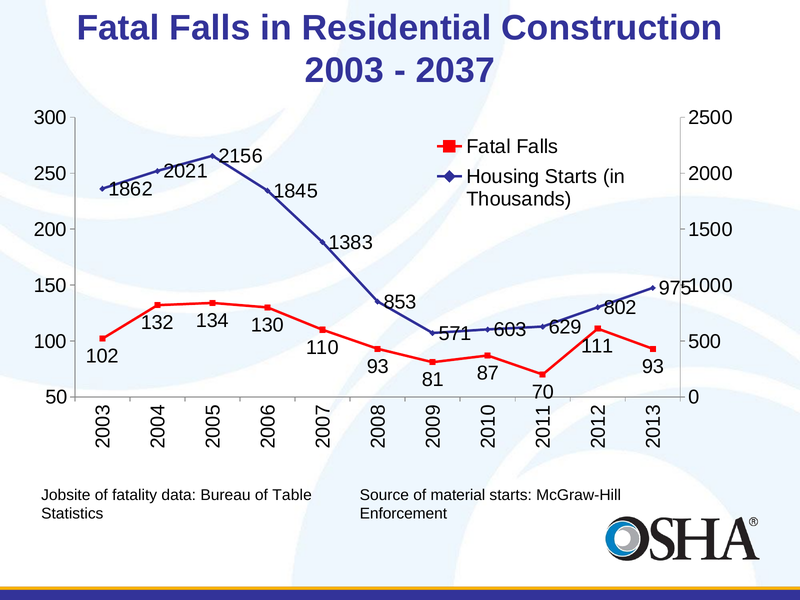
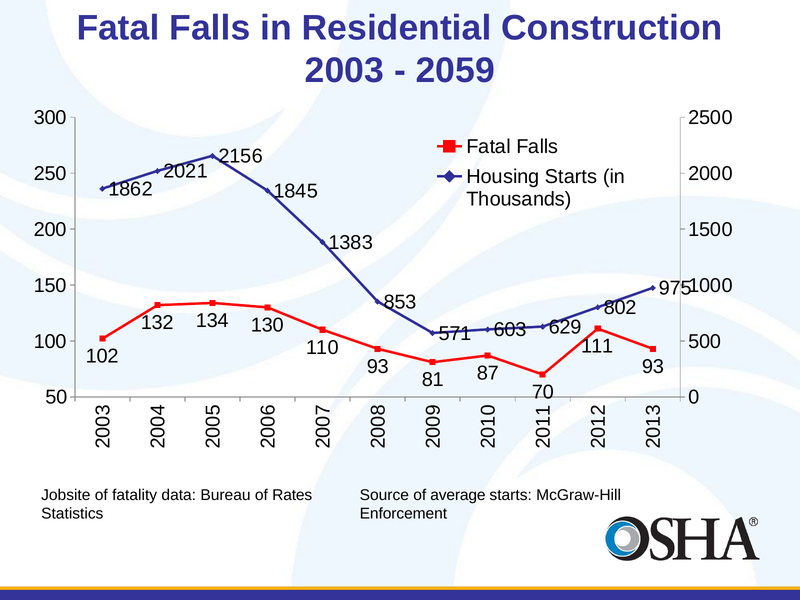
2037: 2037 -> 2059
Table: Table -> Rates
material: material -> average
